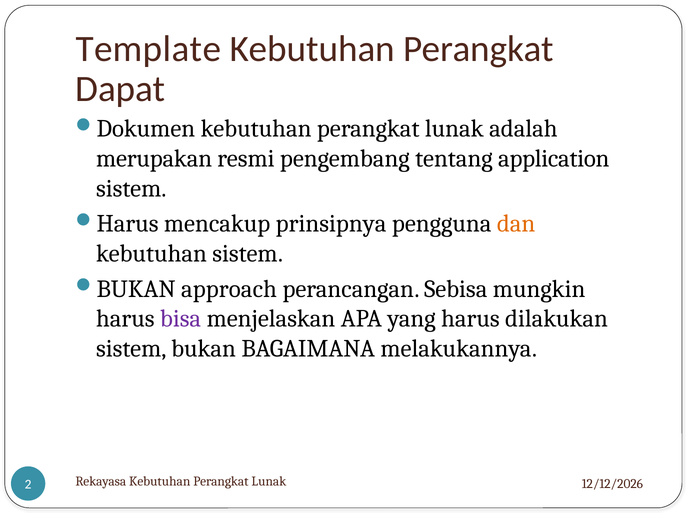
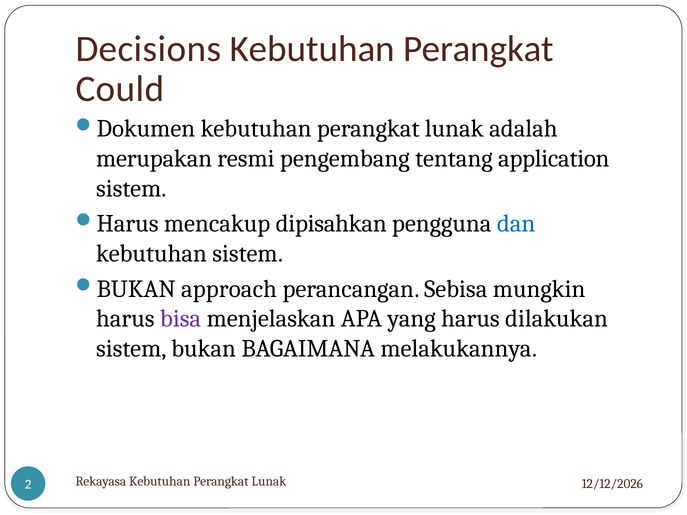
Template: Template -> Decisions
Dapat: Dapat -> Could
prinsipnya: prinsipnya -> dipisahkan
dan colour: orange -> blue
